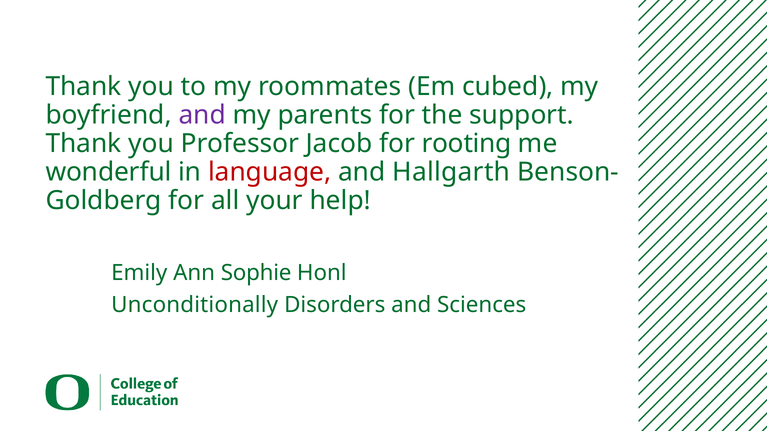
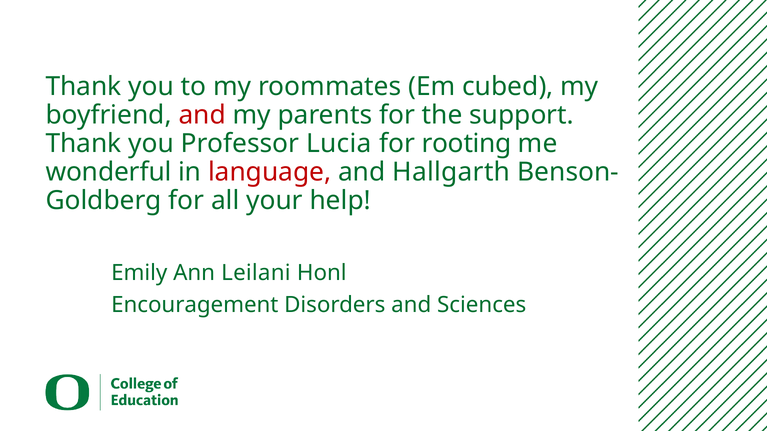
and at (202, 115) colour: purple -> red
Jacob: Jacob -> Lucia
Sophie: Sophie -> Leilani
Unconditionally: Unconditionally -> Encouragement
